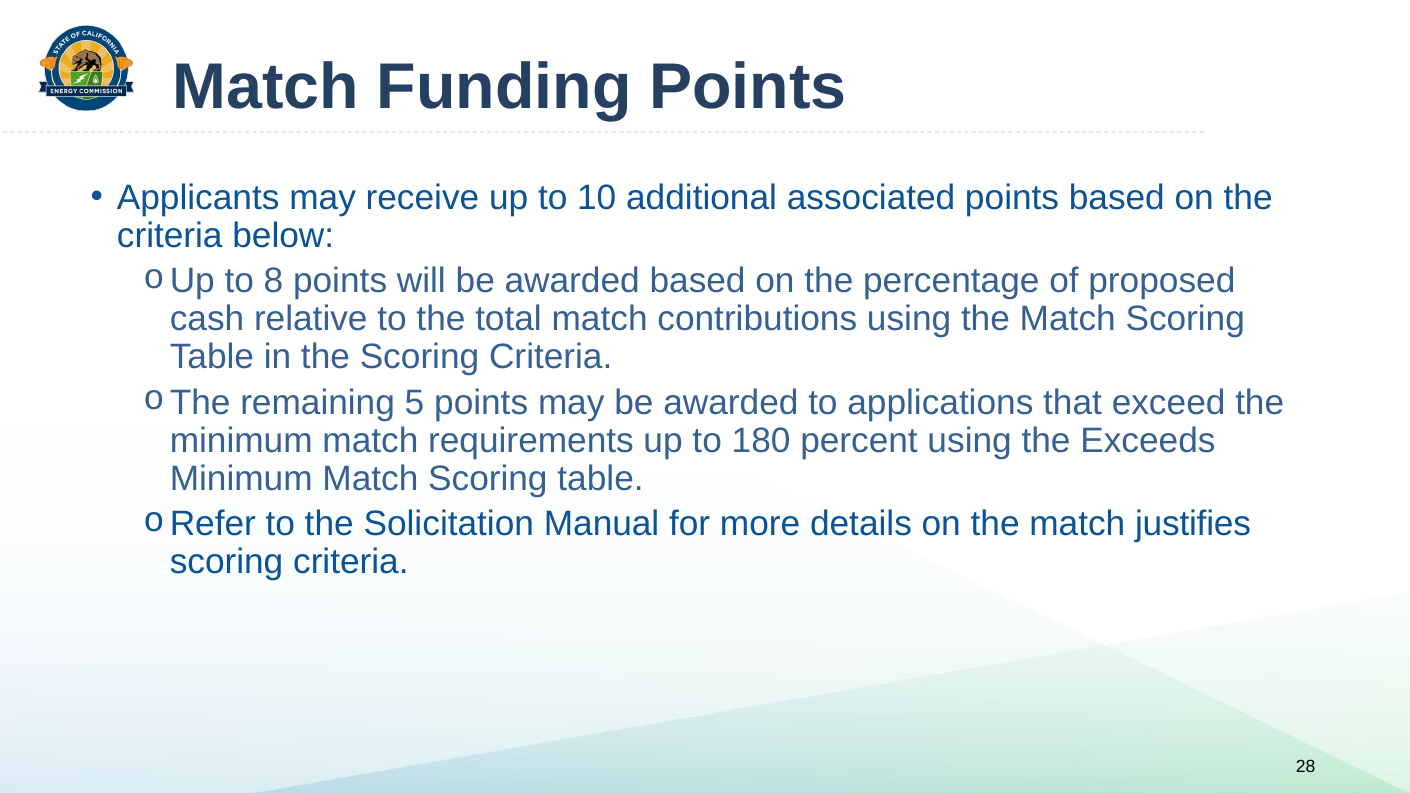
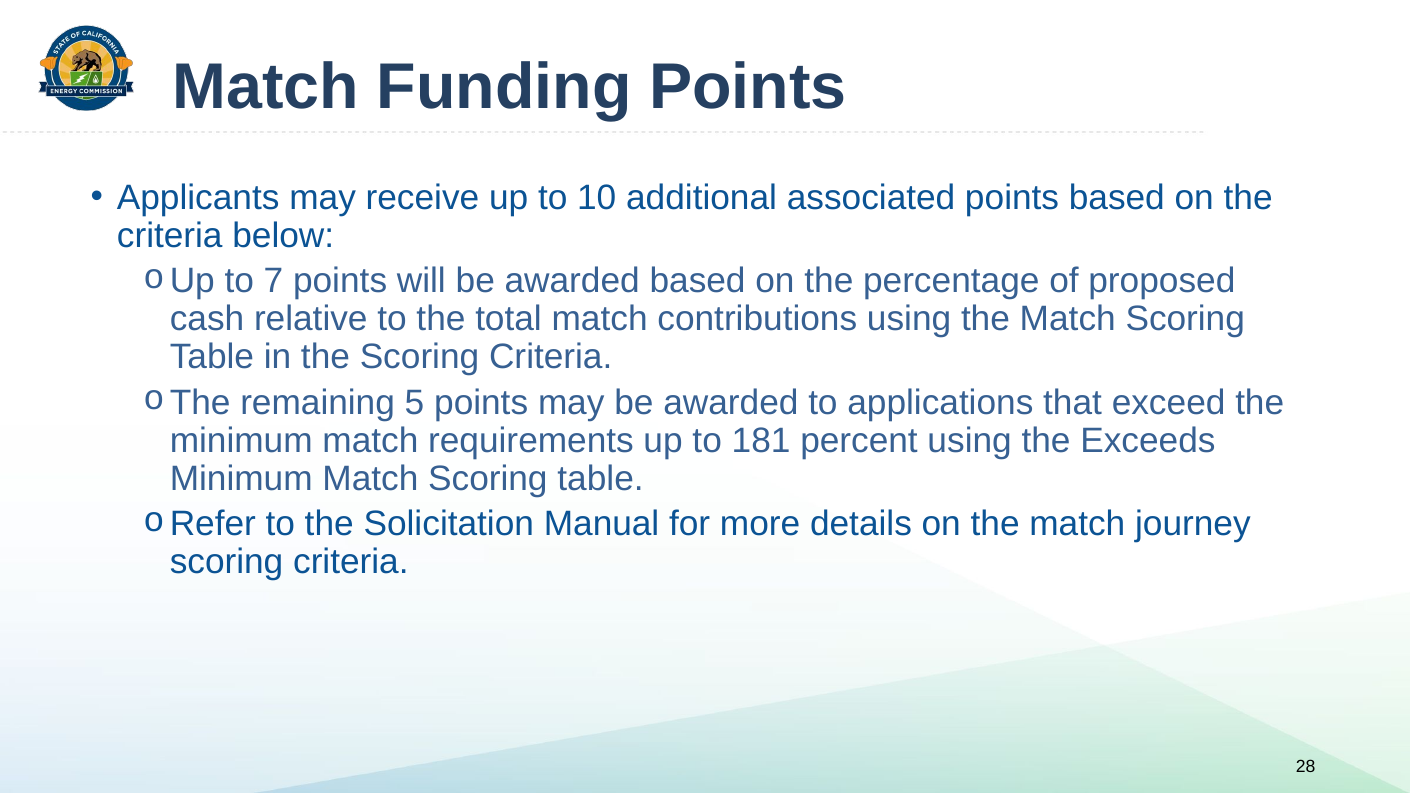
8: 8 -> 7
180: 180 -> 181
justifies: justifies -> journey
